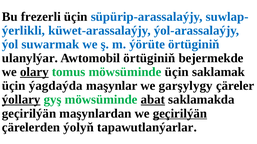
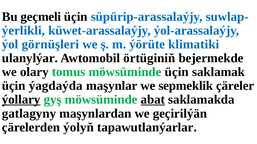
frezerli: frezerli -> geçmeli
suwarmak: suwarmak -> görnüşleri
ýörüte örtüginiň: örtüginiň -> klimatiki
olary underline: present -> none
garşylygy: garşylygy -> sepmeklik
geçirilýän at (29, 114): geçirilýän -> gatlagyny
geçirilýän at (180, 114) underline: present -> none
